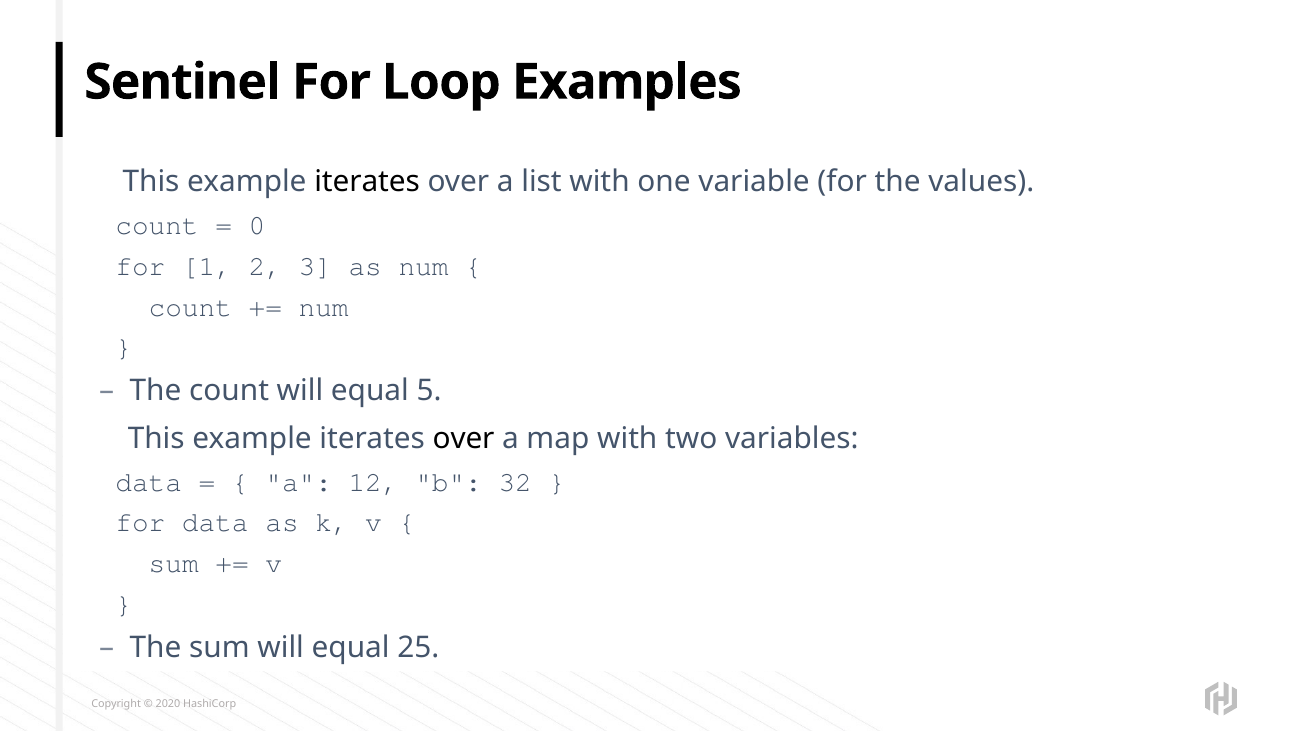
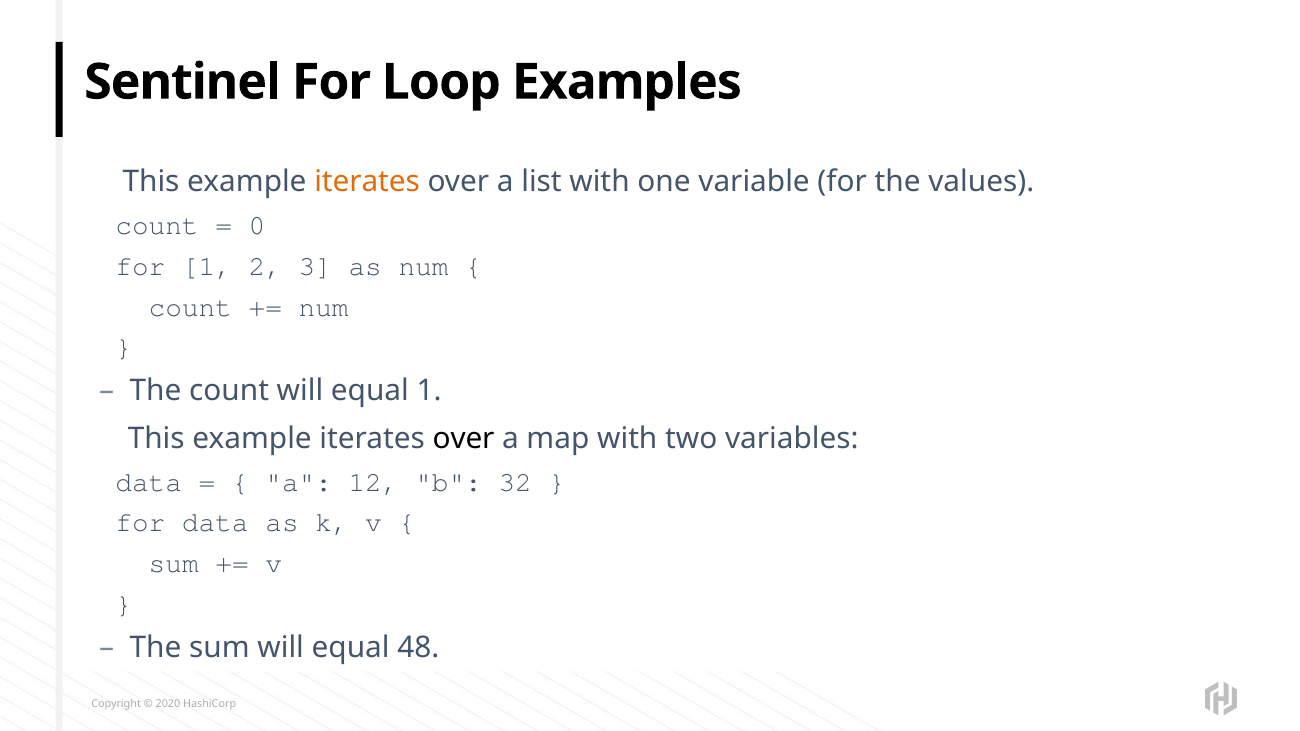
iterates at (367, 182) colour: black -> orange
equal 5: 5 -> 1
25: 25 -> 48
